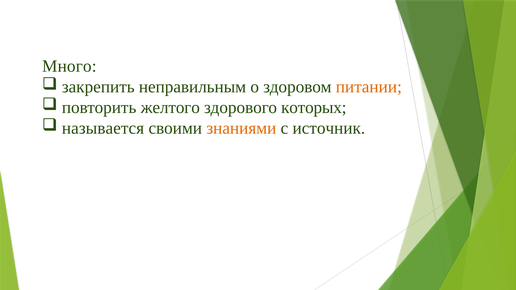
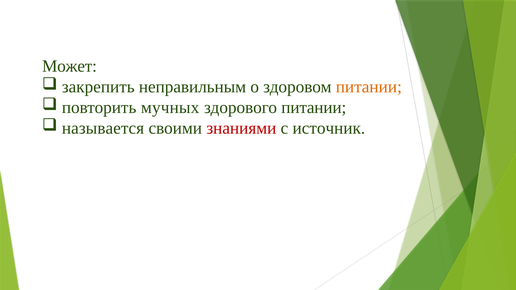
Много: Много -> Может
желтого: желтого -> мучных
здорового которых: которых -> питании
знаниями colour: orange -> red
